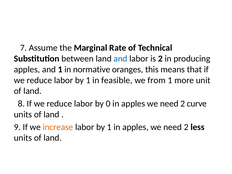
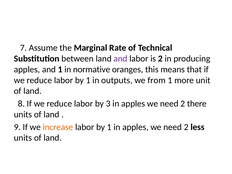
and at (120, 59) colour: blue -> purple
feasible: feasible -> outputs
0: 0 -> 3
curve: curve -> there
